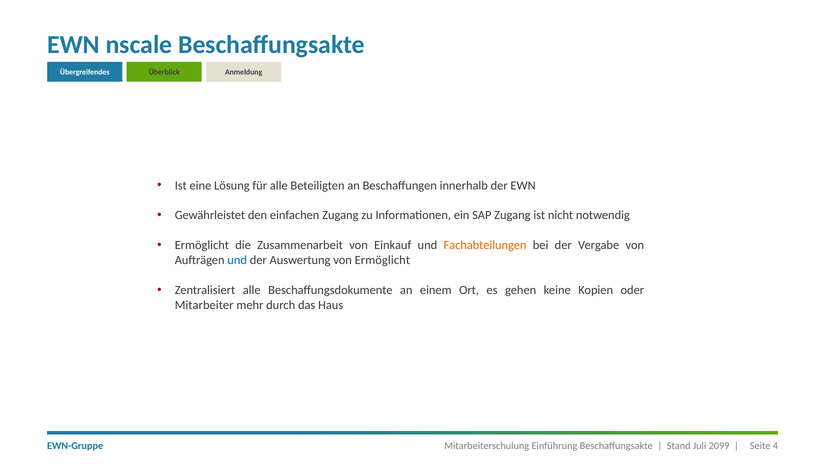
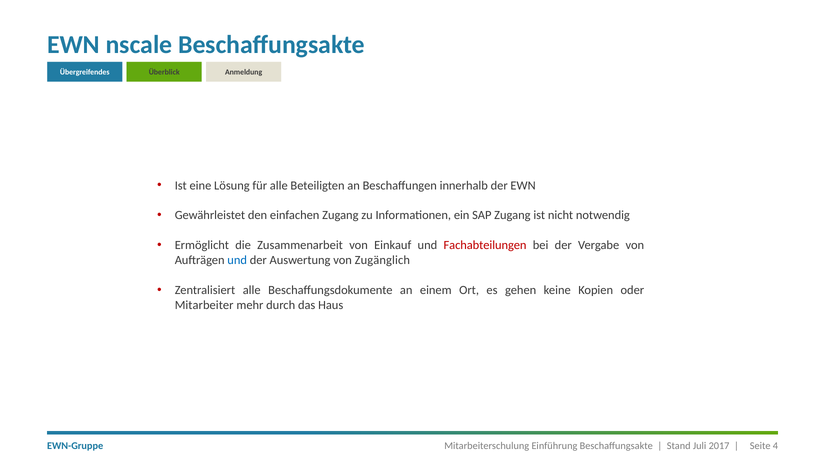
Fachabteilungen colour: orange -> red
von Ermöglicht: Ermöglicht -> Zugänglich
2099: 2099 -> 2017
